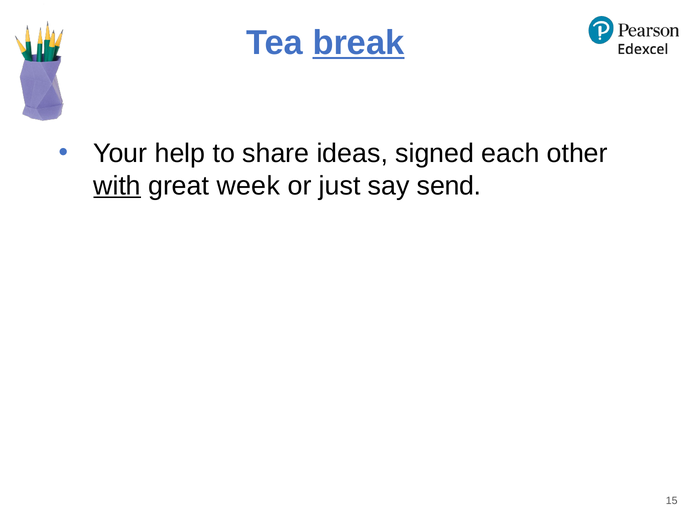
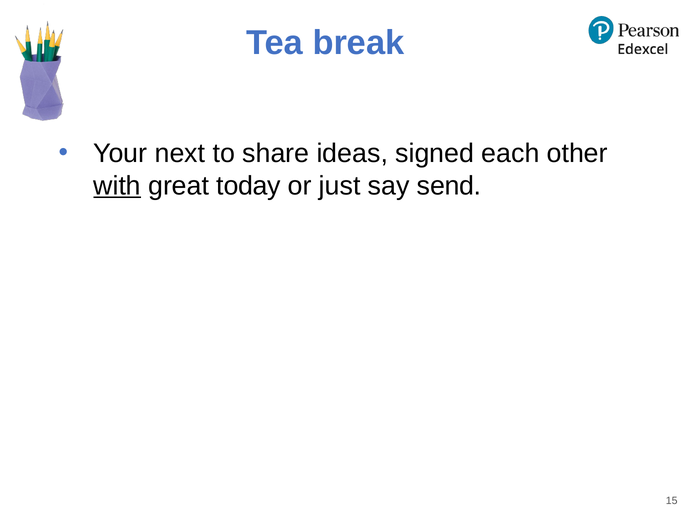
break underline: present -> none
help: help -> next
week: week -> today
